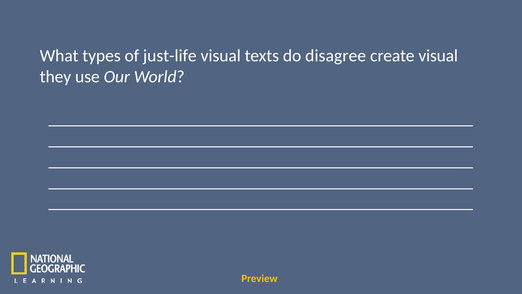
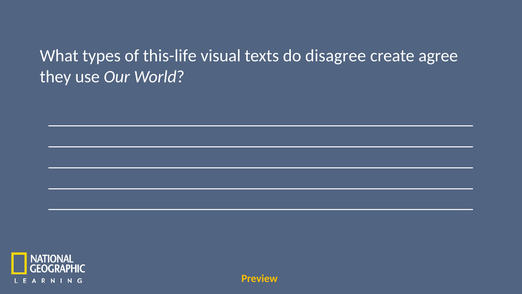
just-life: just-life -> this-life
create visual: visual -> agree
